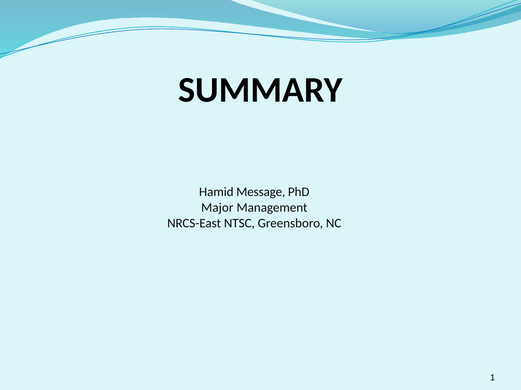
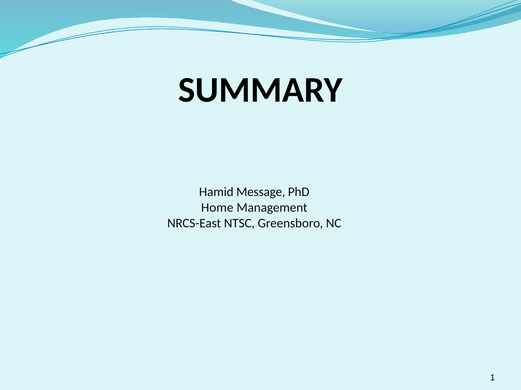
Major: Major -> Home
